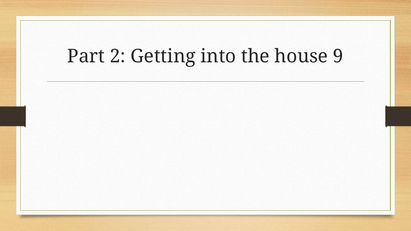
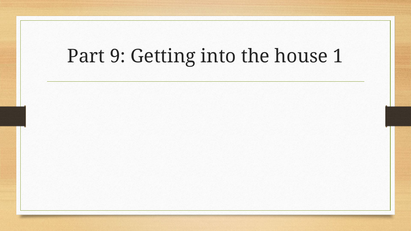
2: 2 -> 9
9: 9 -> 1
